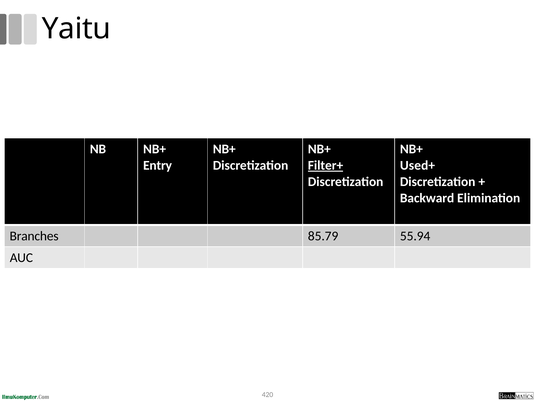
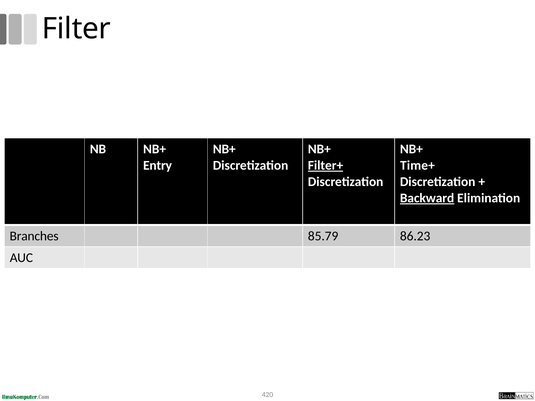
Yaitu: Yaitu -> Filter
Used+: Used+ -> Time+
Backward underline: none -> present
55.94: 55.94 -> 86.23
